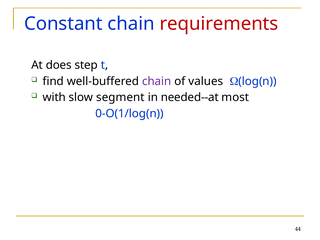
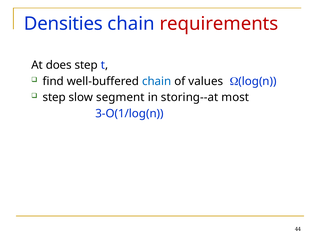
Constant: Constant -> Densities
chain at (157, 81) colour: purple -> blue
with at (54, 97): with -> step
needed--at: needed--at -> storing--at
0-O(1/log(n: 0-O(1/log(n -> 3-O(1/log(n
